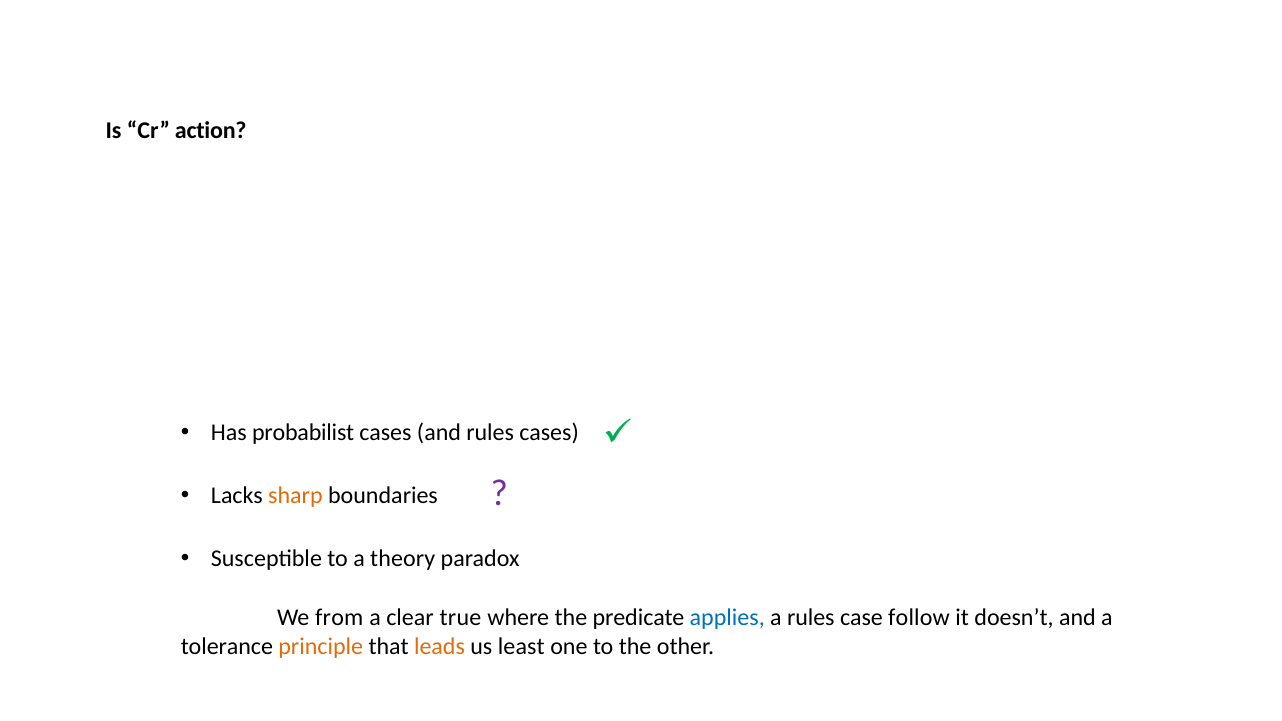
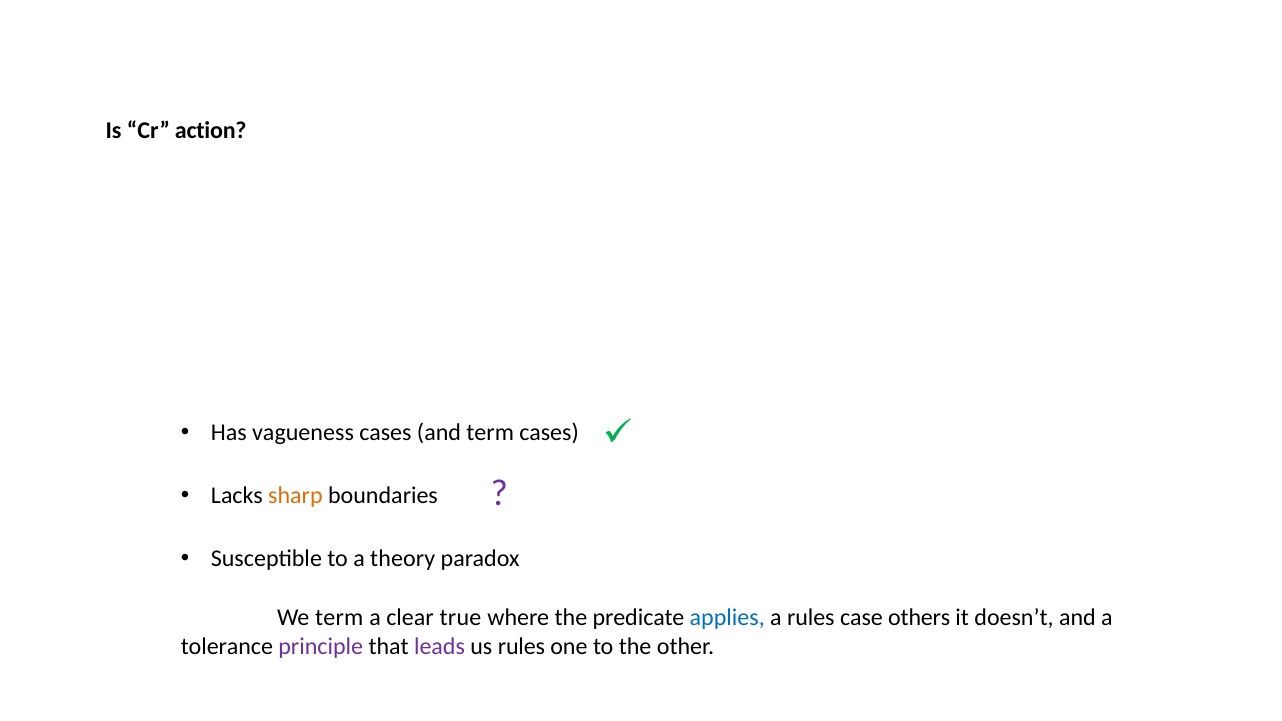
probabilist: probabilist -> vagueness
and rules: rules -> term
We from: from -> term
follow: follow -> others
principle colour: orange -> purple
leads colour: orange -> purple
us least: least -> rules
